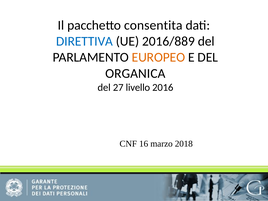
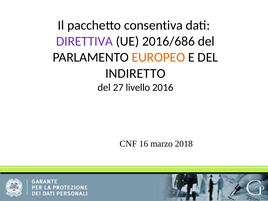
consentita: consentita -> consentiva
DIRETTIVA colour: blue -> purple
2016/889: 2016/889 -> 2016/686
ORGANICA: ORGANICA -> INDIRETTO
